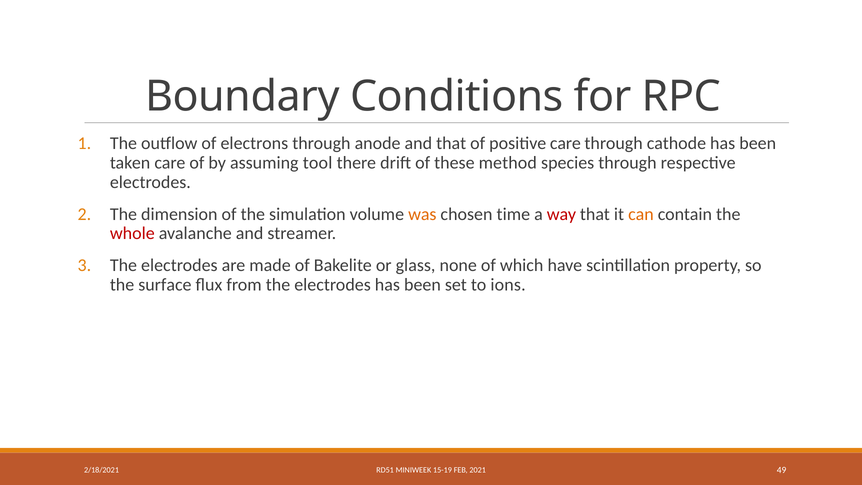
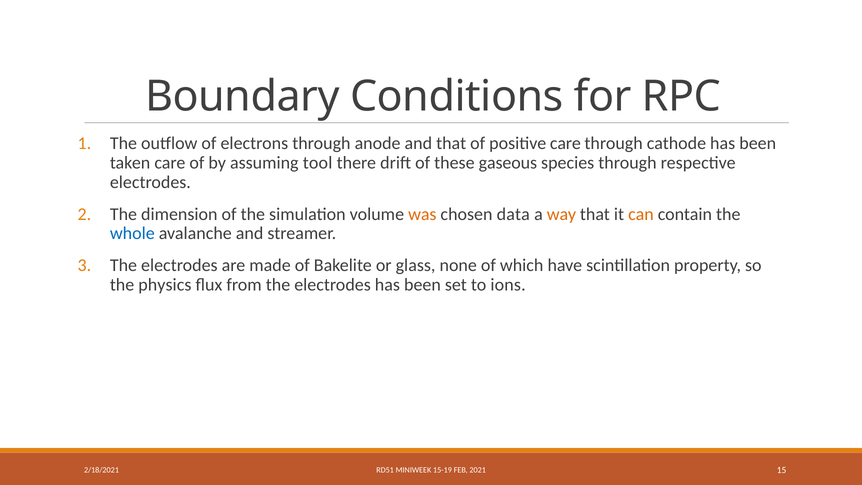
method: method -> gaseous
time: time -> data
way colour: red -> orange
whole colour: red -> blue
surface: surface -> physics
49: 49 -> 15
